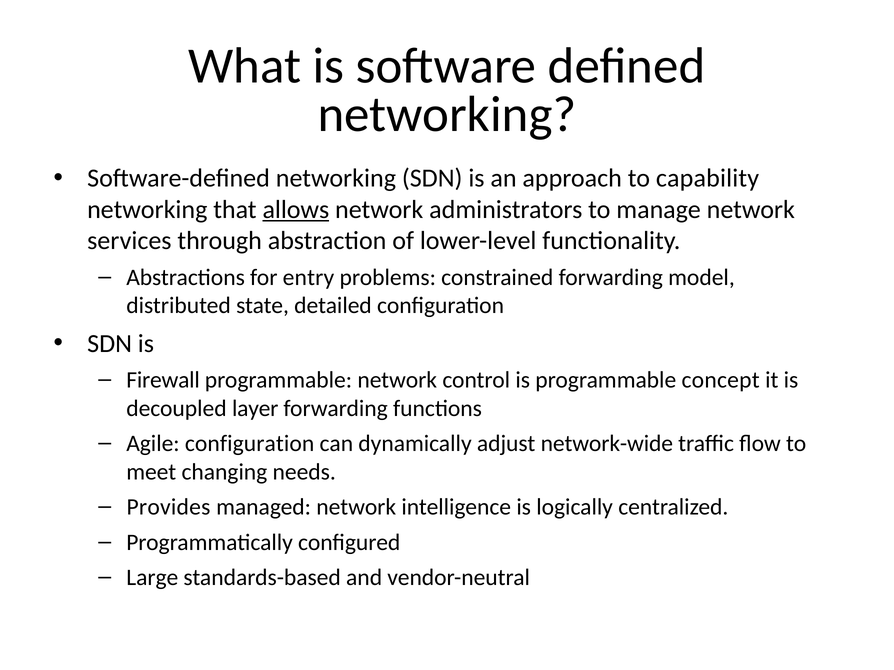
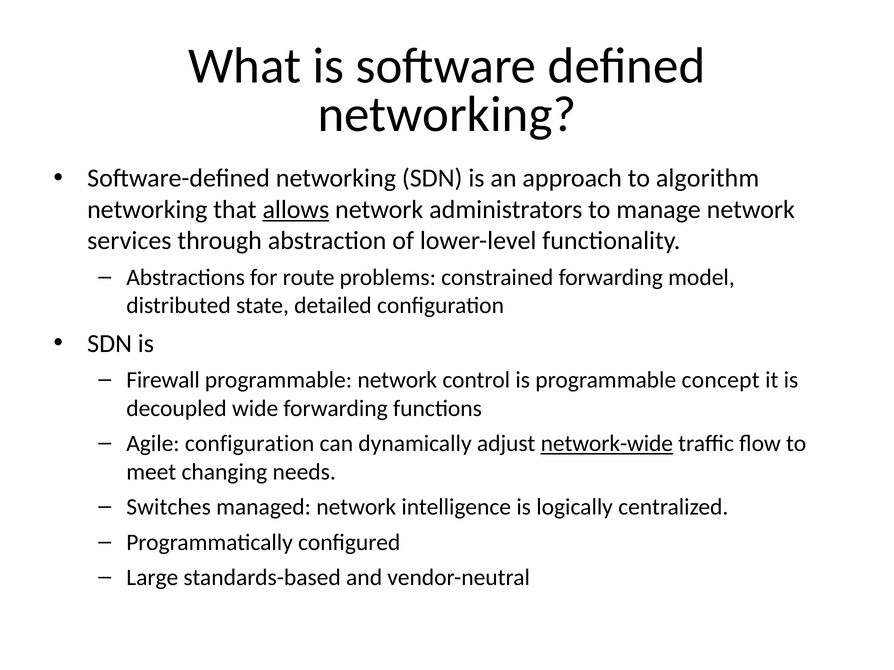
capability: capability -> algorithm
entry: entry -> route
layer: layer -> wide
network-wide underline: none -> present
Provides: Provides -> Switches
